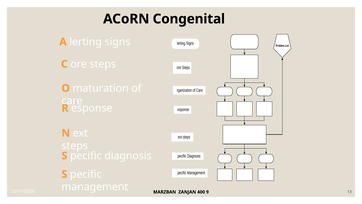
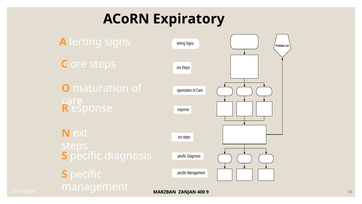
Congenital: Congenital -> Expiratory
